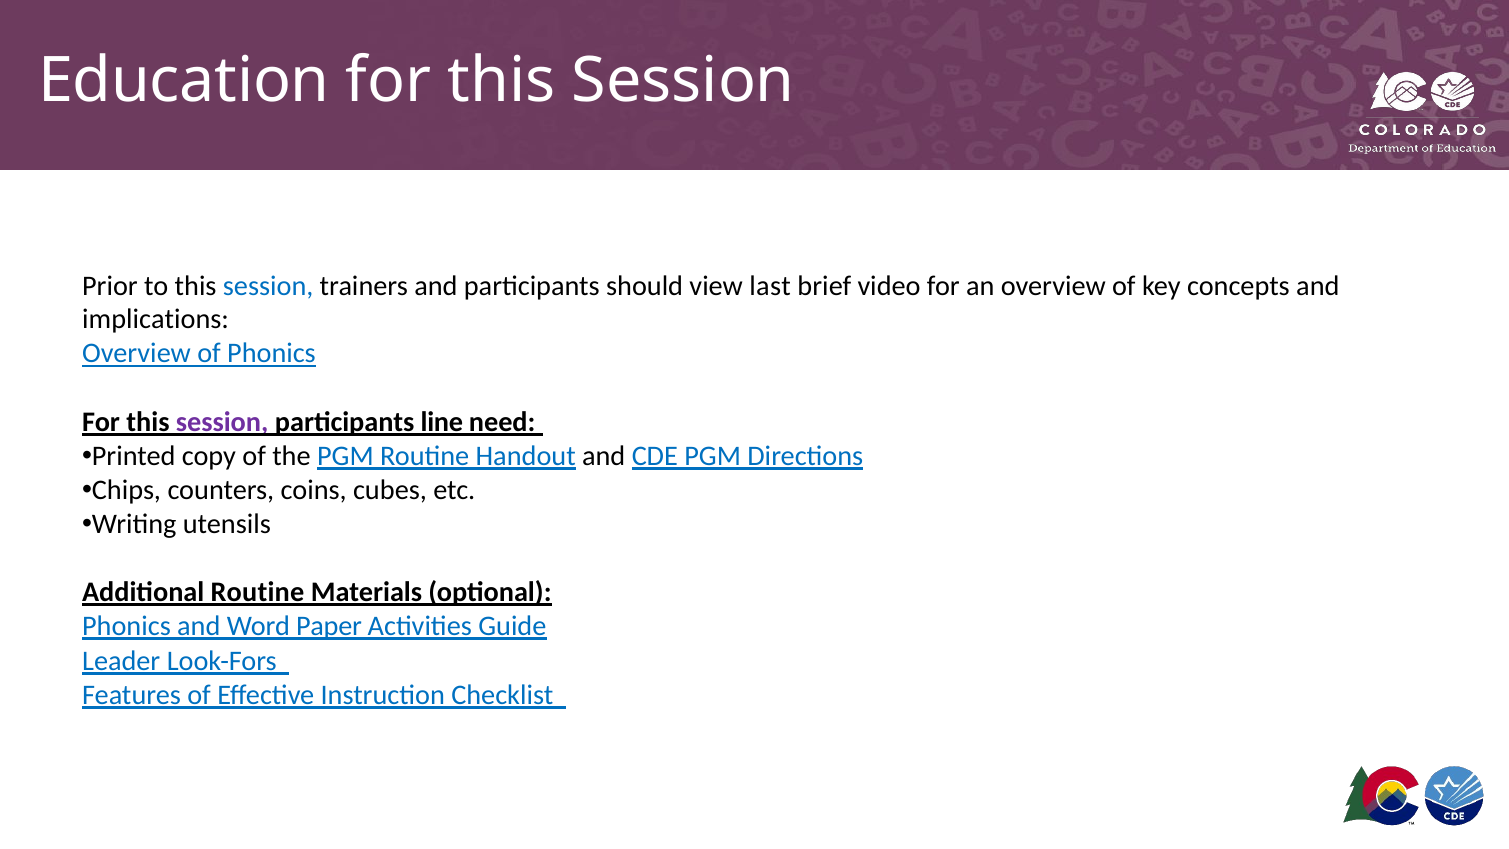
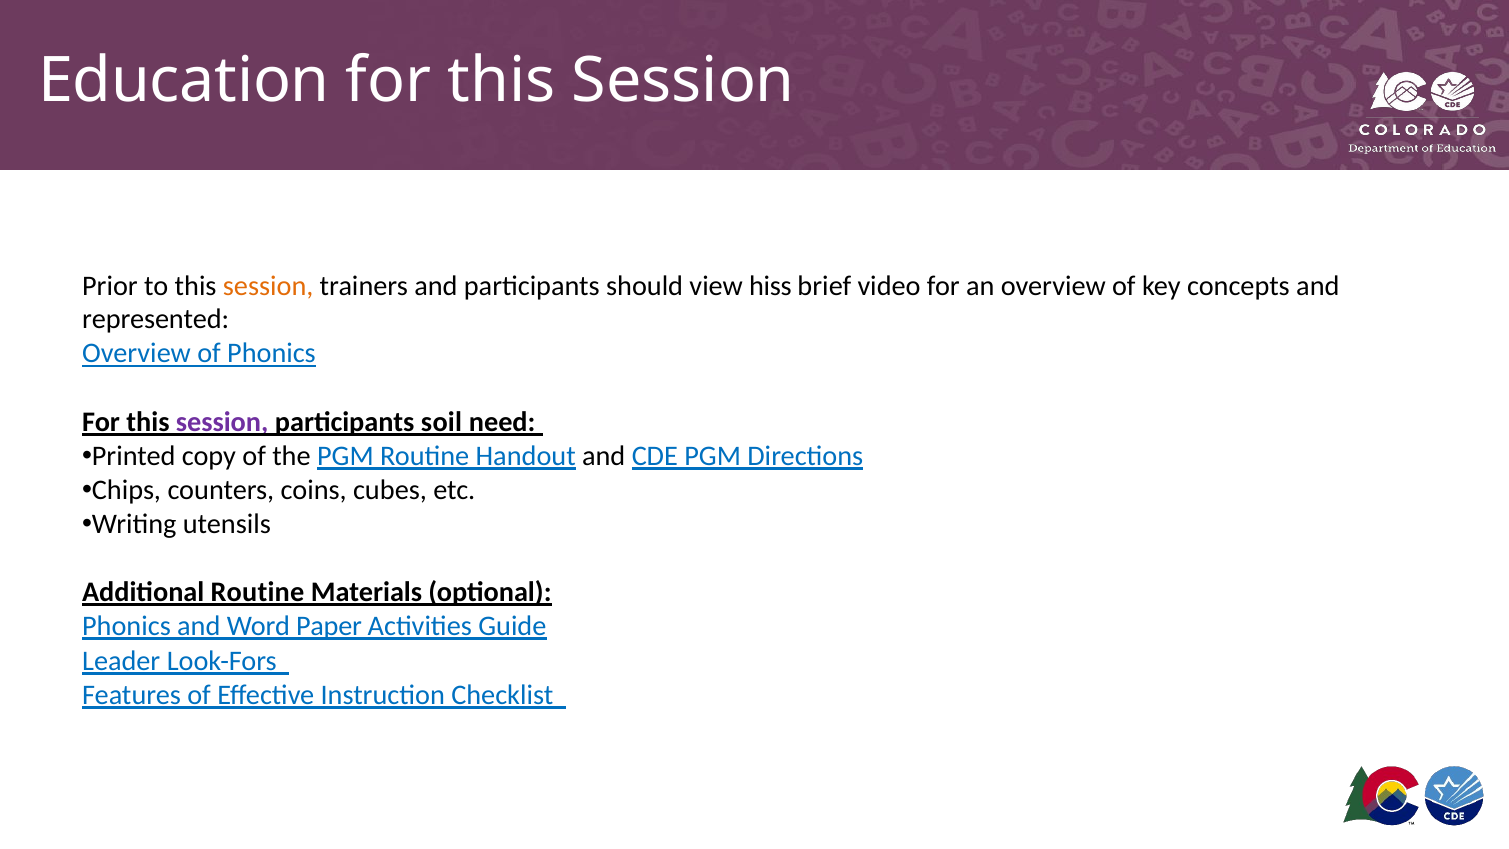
session at (268, 286) colour: blue -> orange
last: last -> hiss
implications: implications -> represented
line: line -> soil
